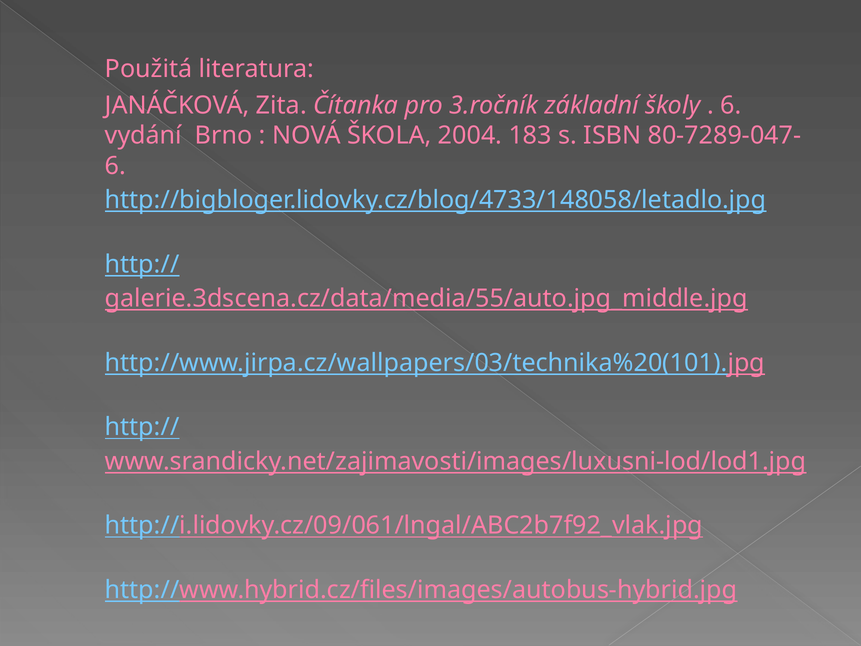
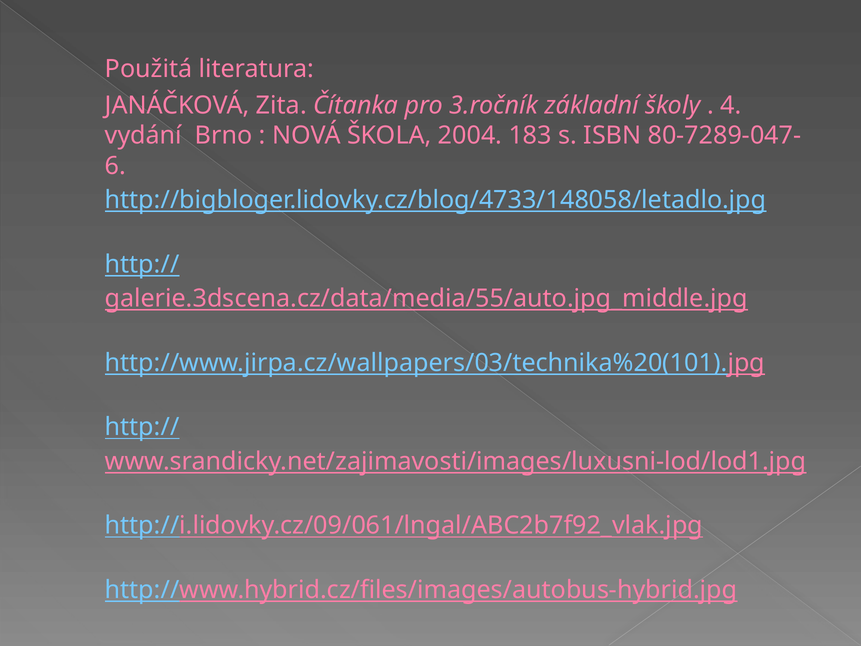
6 at (731, 105): 6 -> 4
